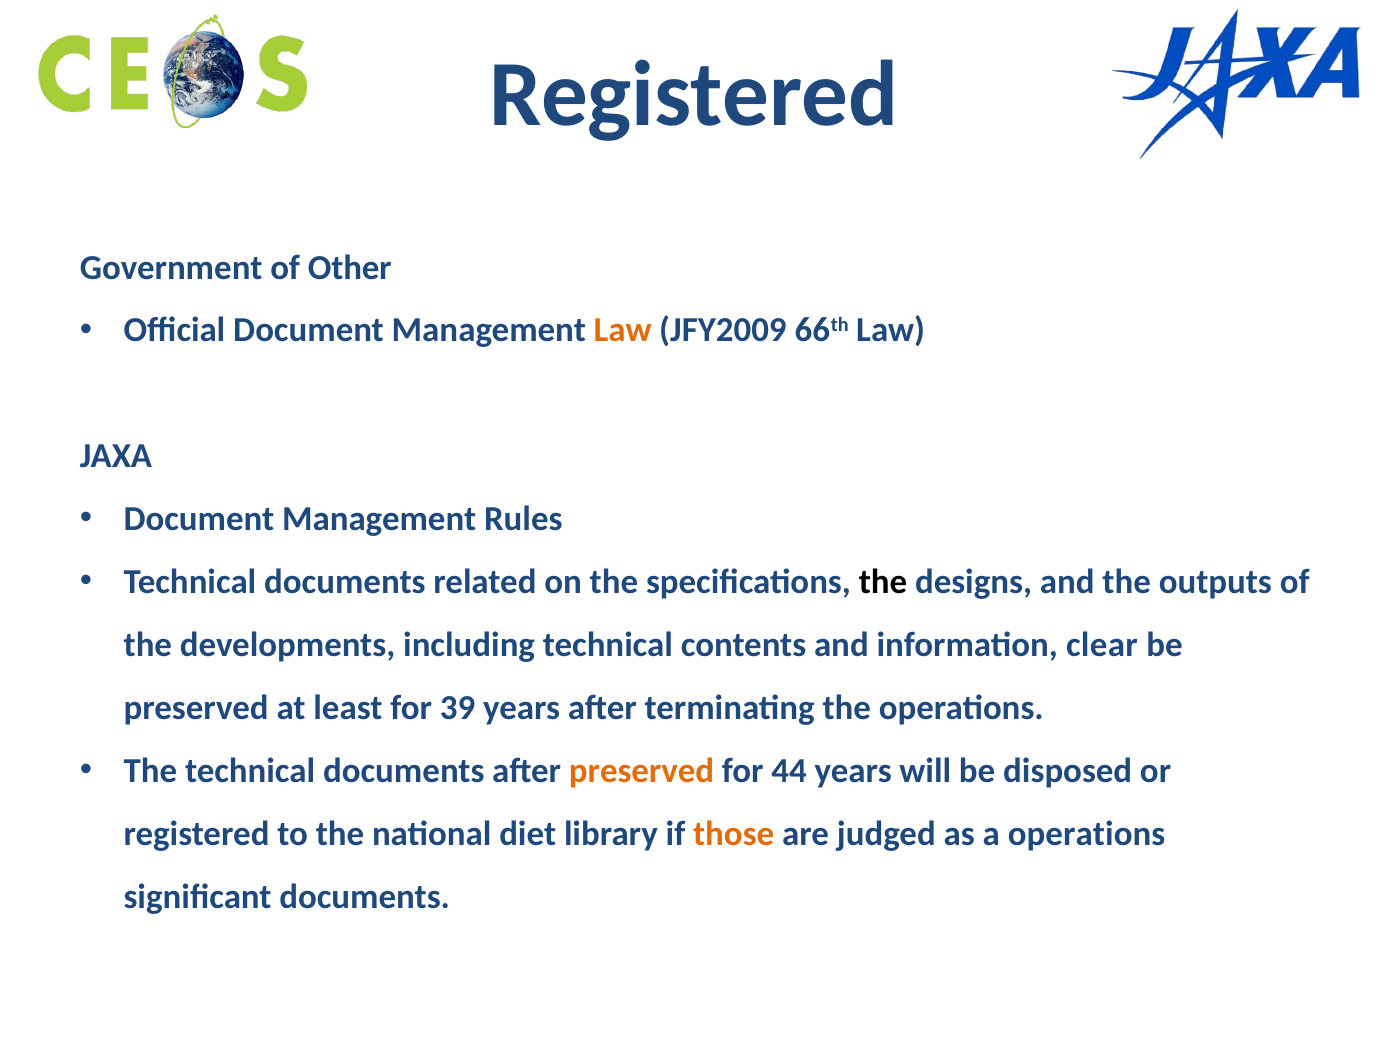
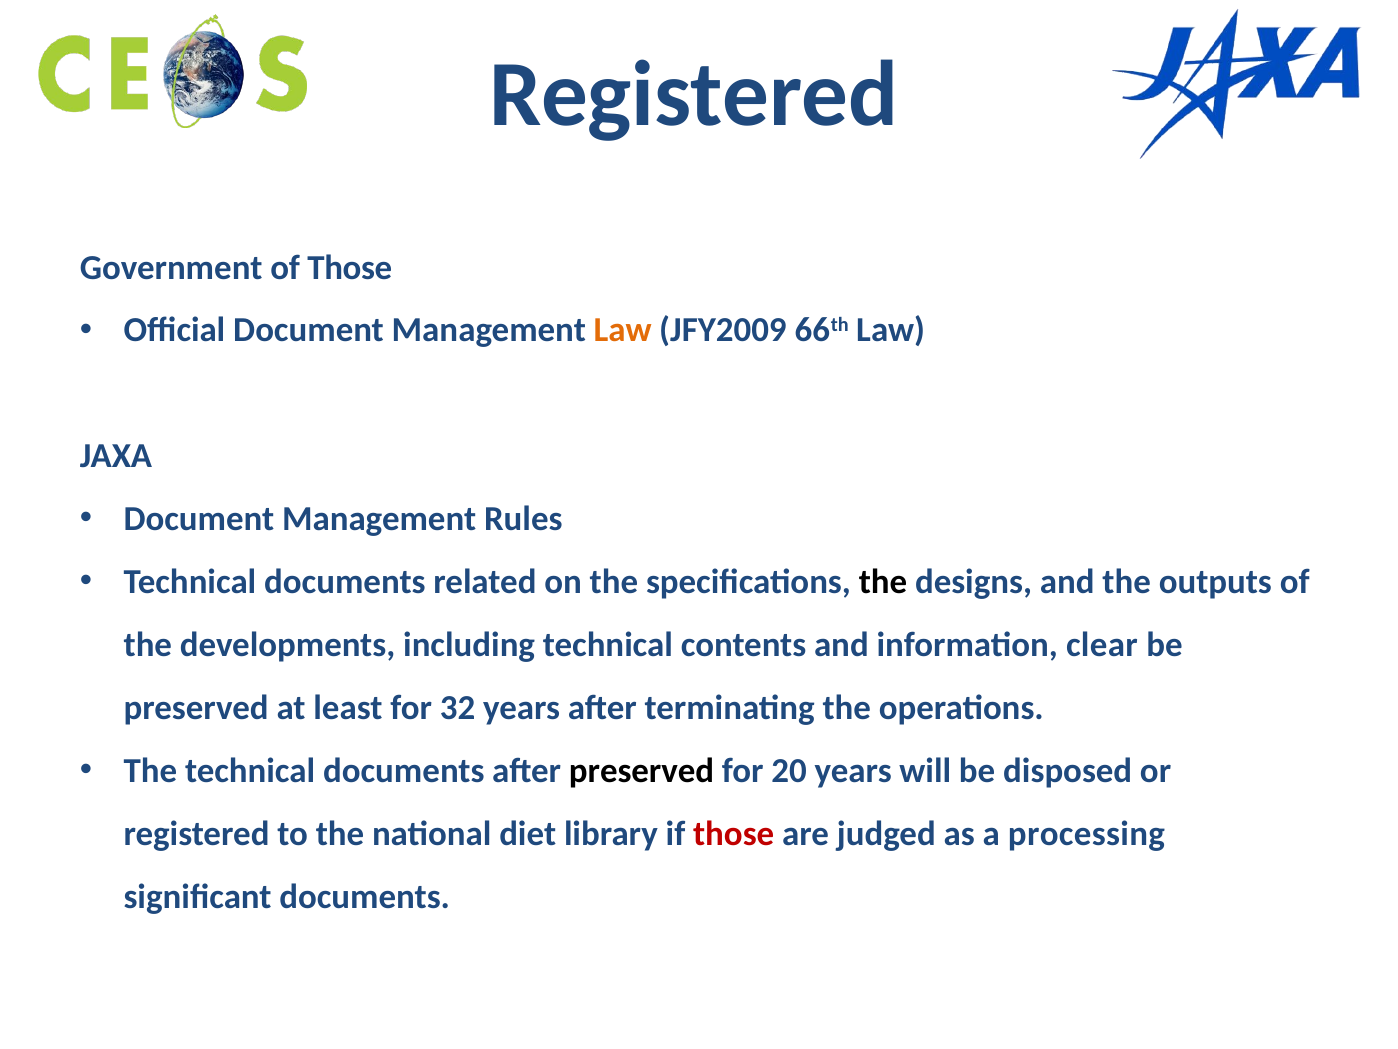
of Other: Other -> Those
39: 39 -> 32
preserved at (642, 771) colour: orange -> black
44: 44 -> 20
those at (734, 834) colour: orange -> red
a operations: operations -> processing
